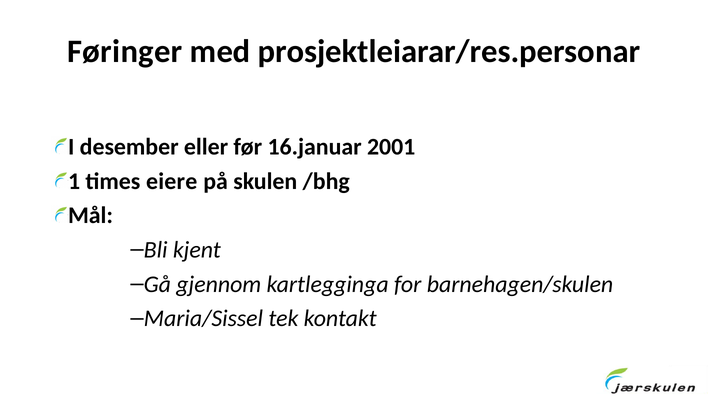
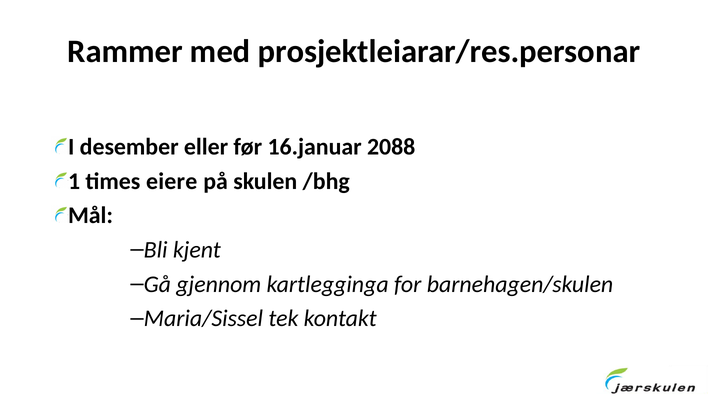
Føringer: Føringer -> Rammer
2001: 2001 -> 2088
